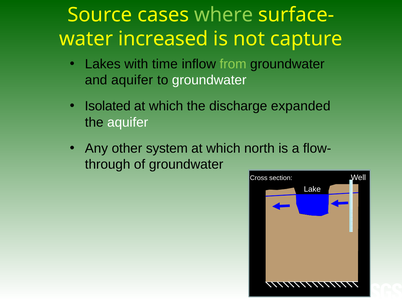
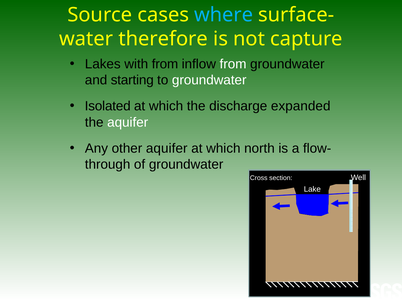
where colour: light green -> light blue
increased: increased -> therefore
with time: time -> from
from at (233, 64) colour: light green -> white
and aquifer: aquifer -> starting
other system: system -> aquifer
